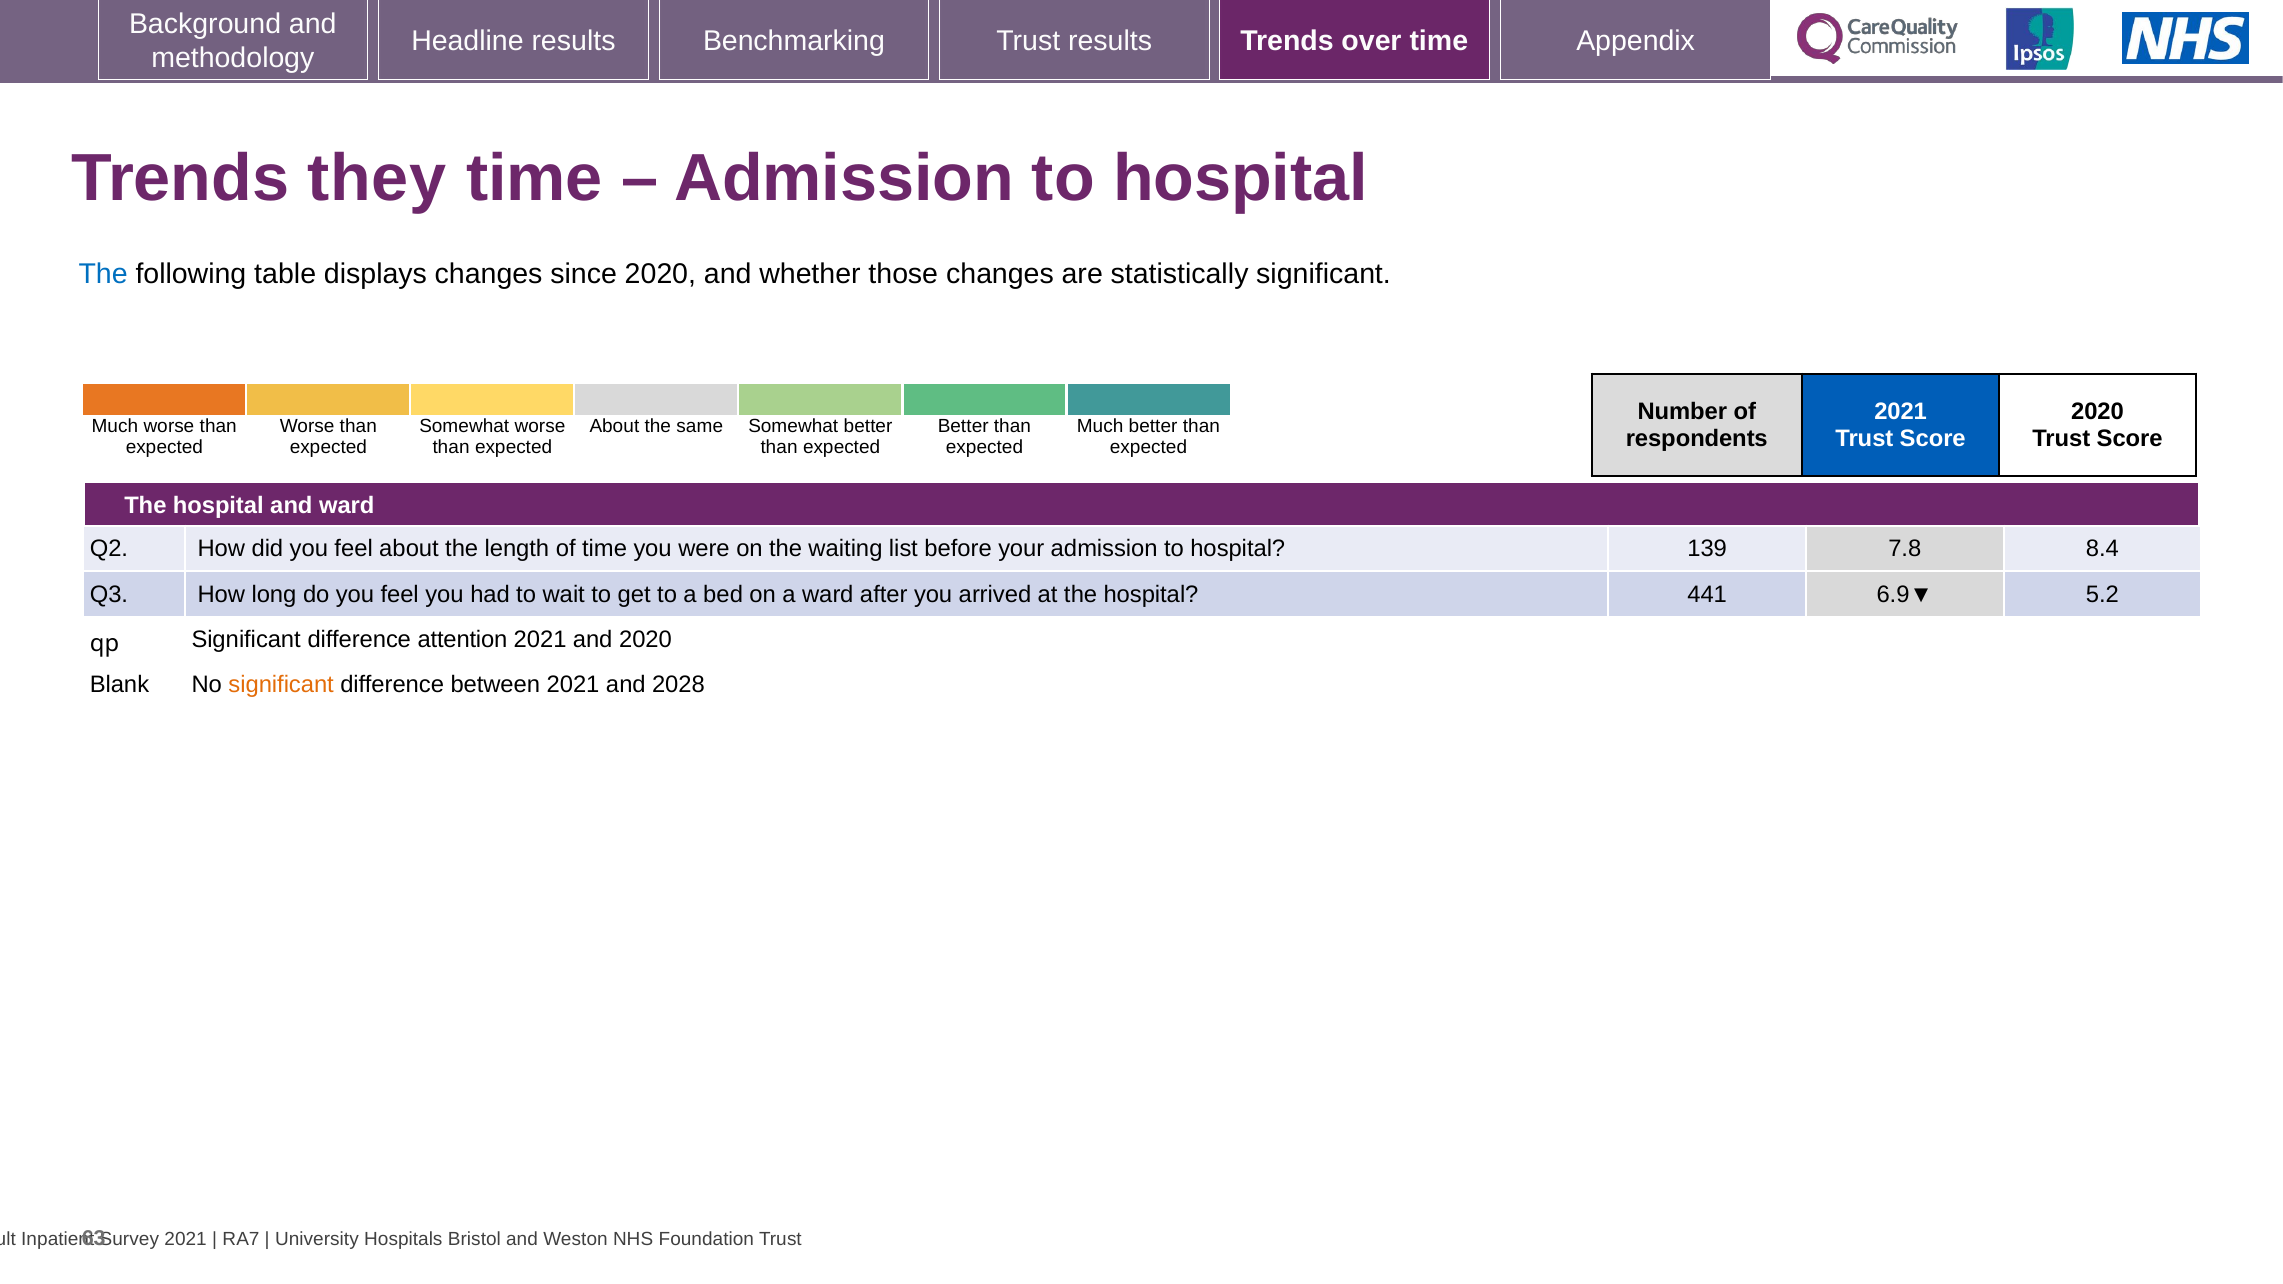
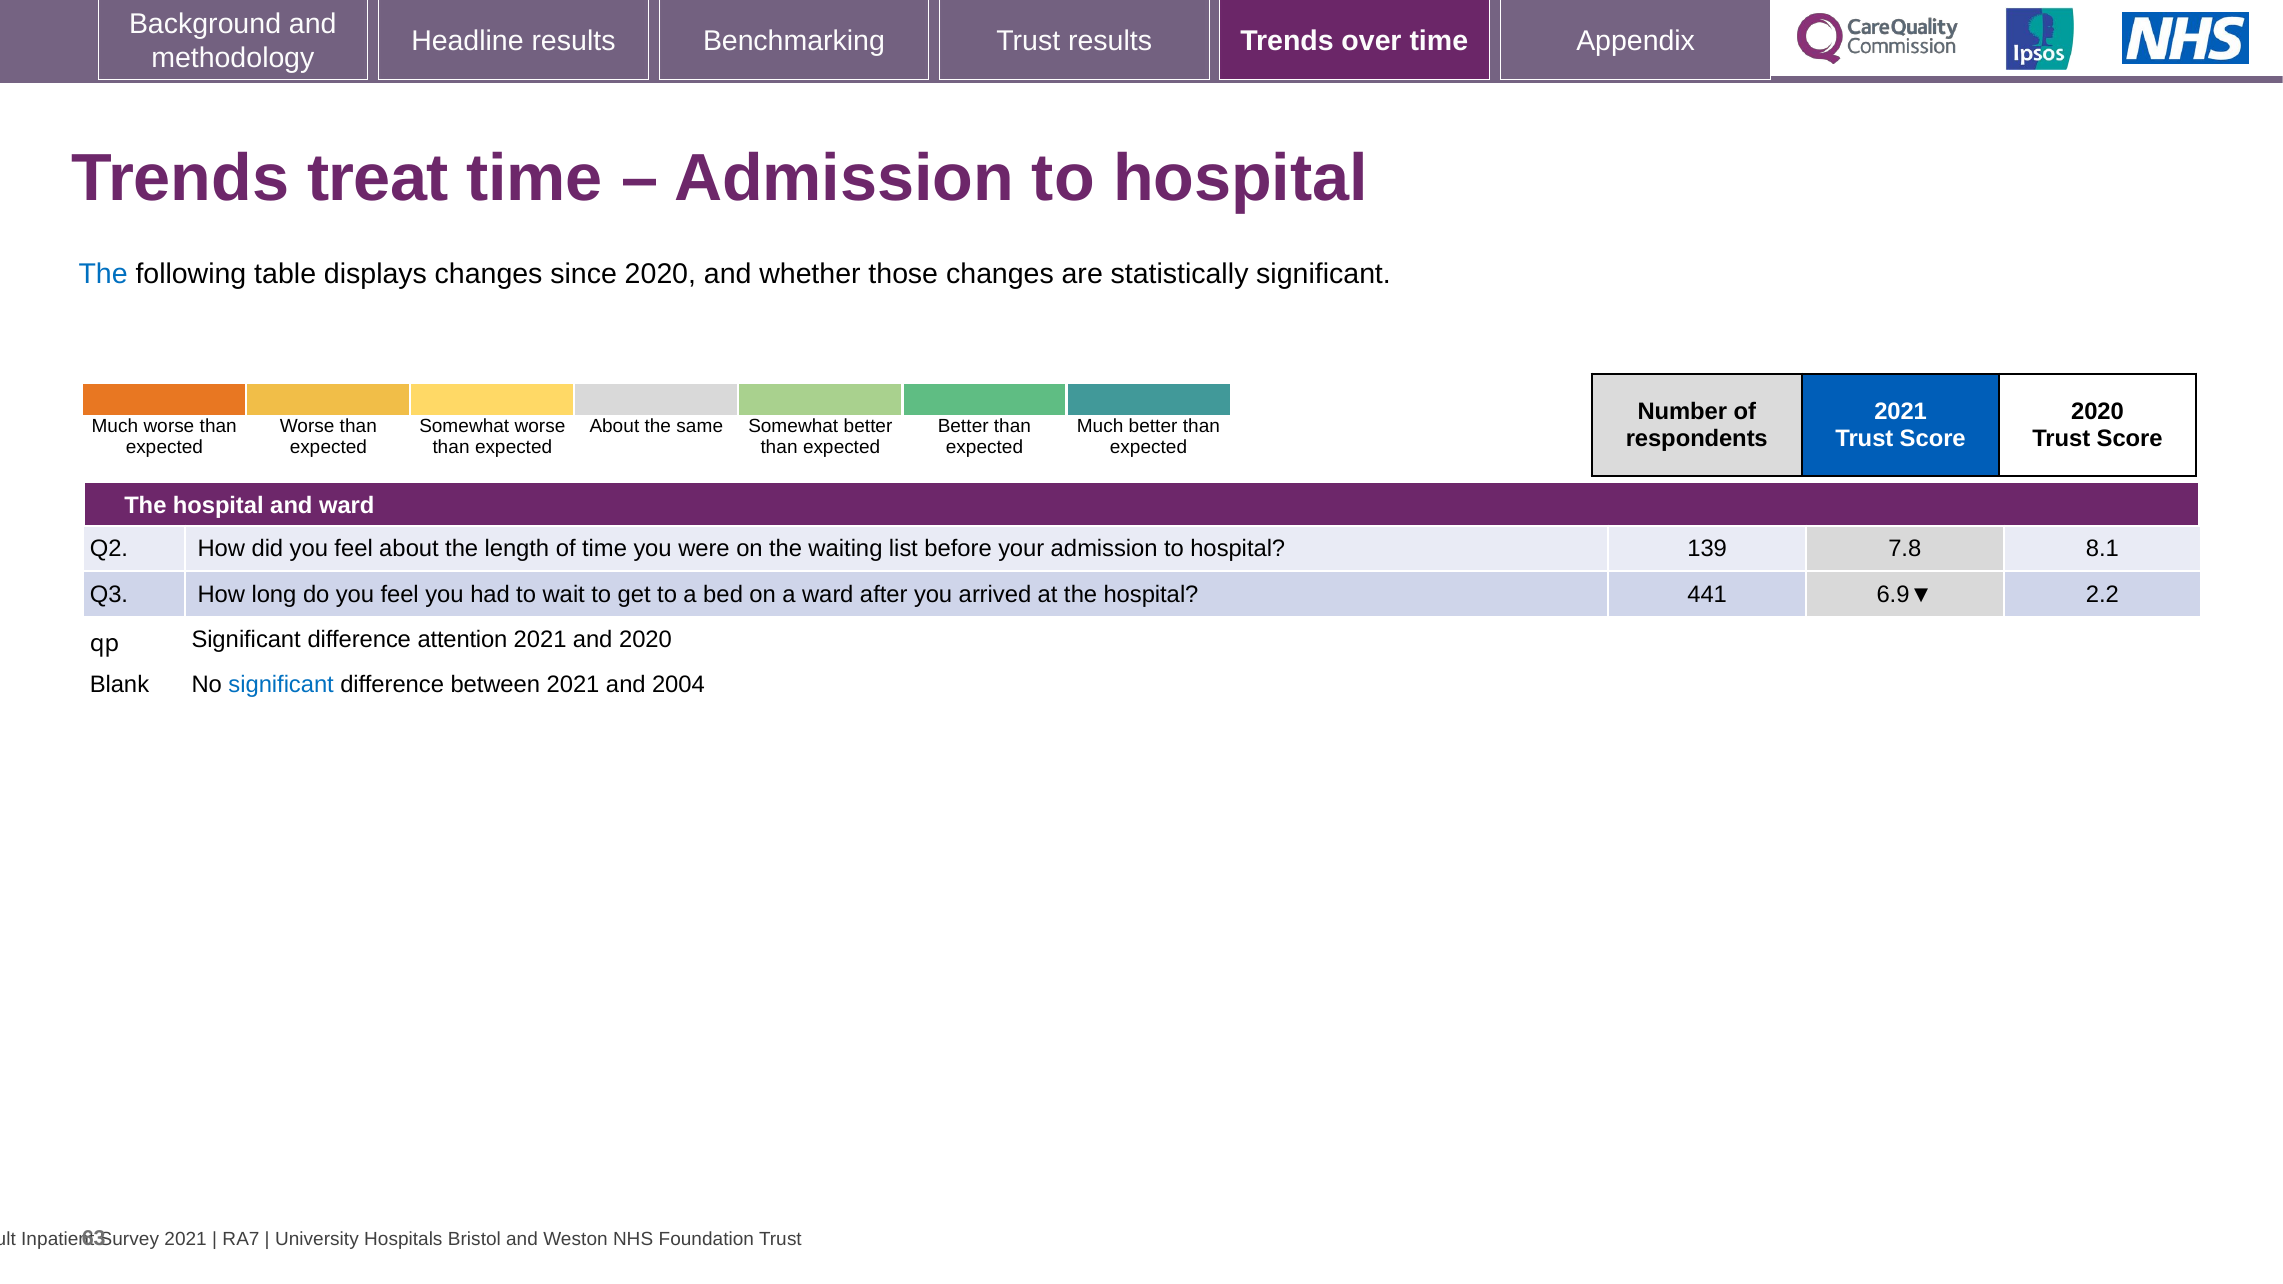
they: they -> treat
8.4: 8.4 -> 8.1
5.2: 5.2 -> 2.2
significant at (281, 685) colour: orange -> blue
2028: 2028 -> 2004
